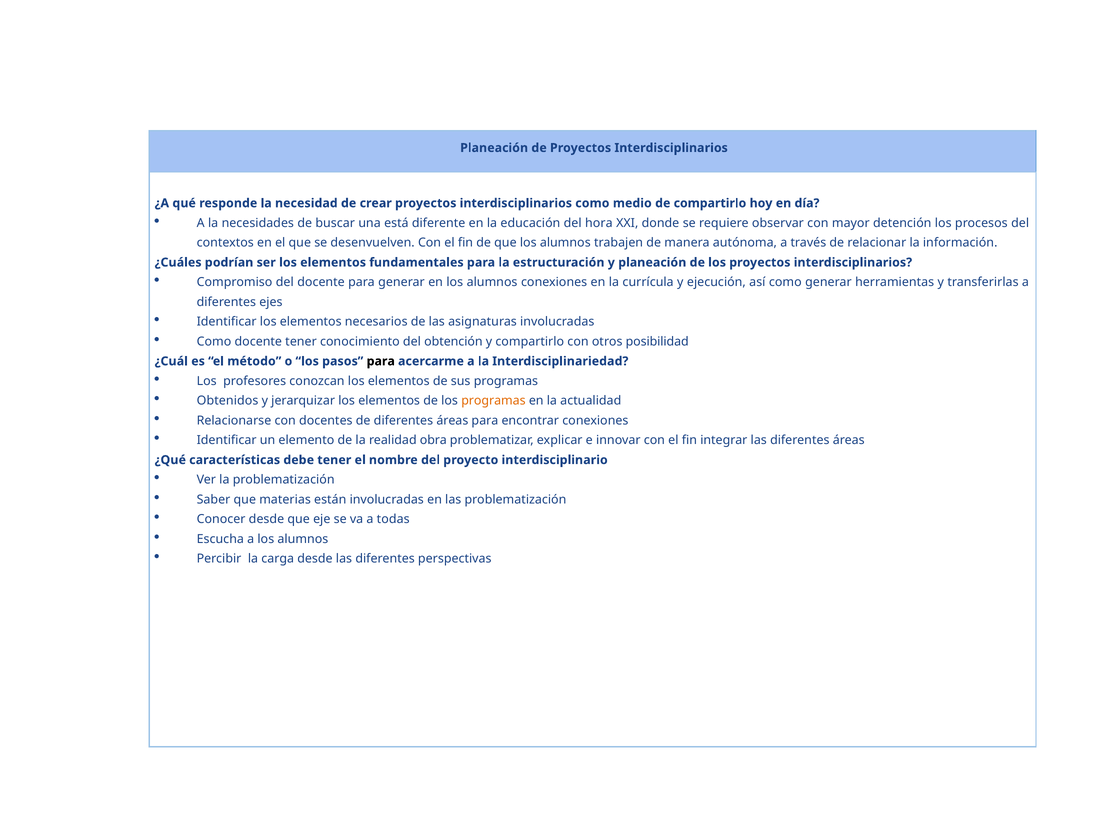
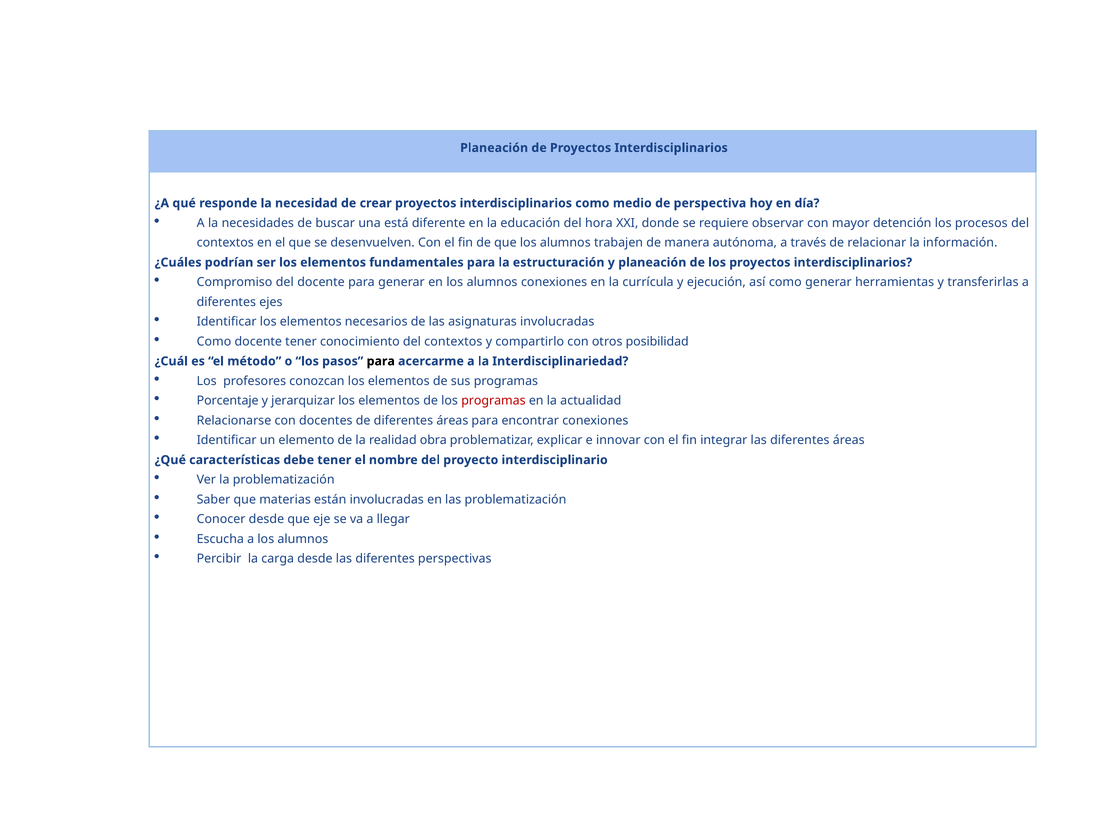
de compartirlo: compartirlo -> perspectiva
conocimiento del obtención: obtención -> contextos
Obtenidos: Obtenidos -> Porcentaje
programas at (493, 401) colour: orange -> red
todas: todas -> llegar
